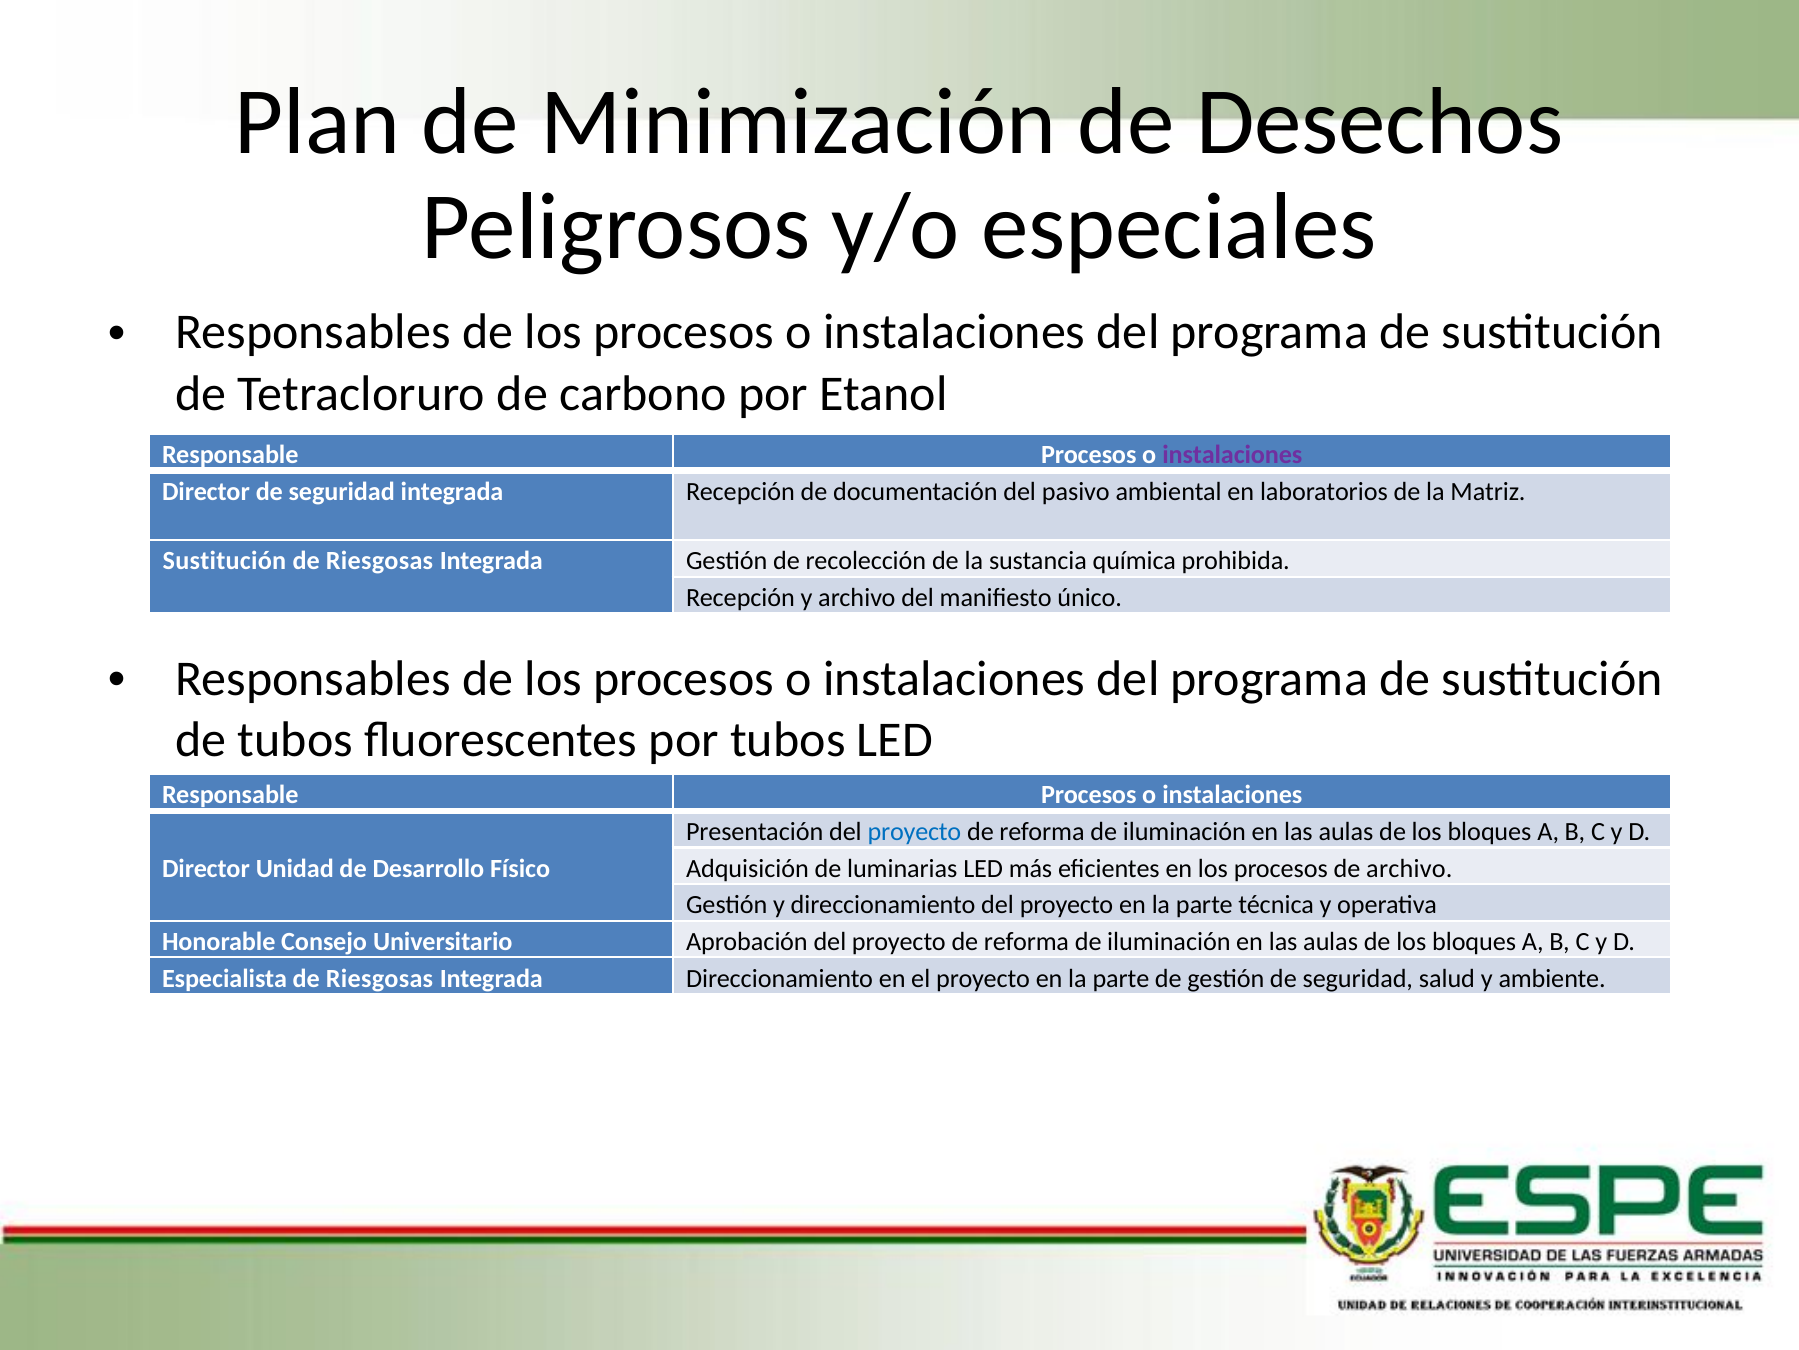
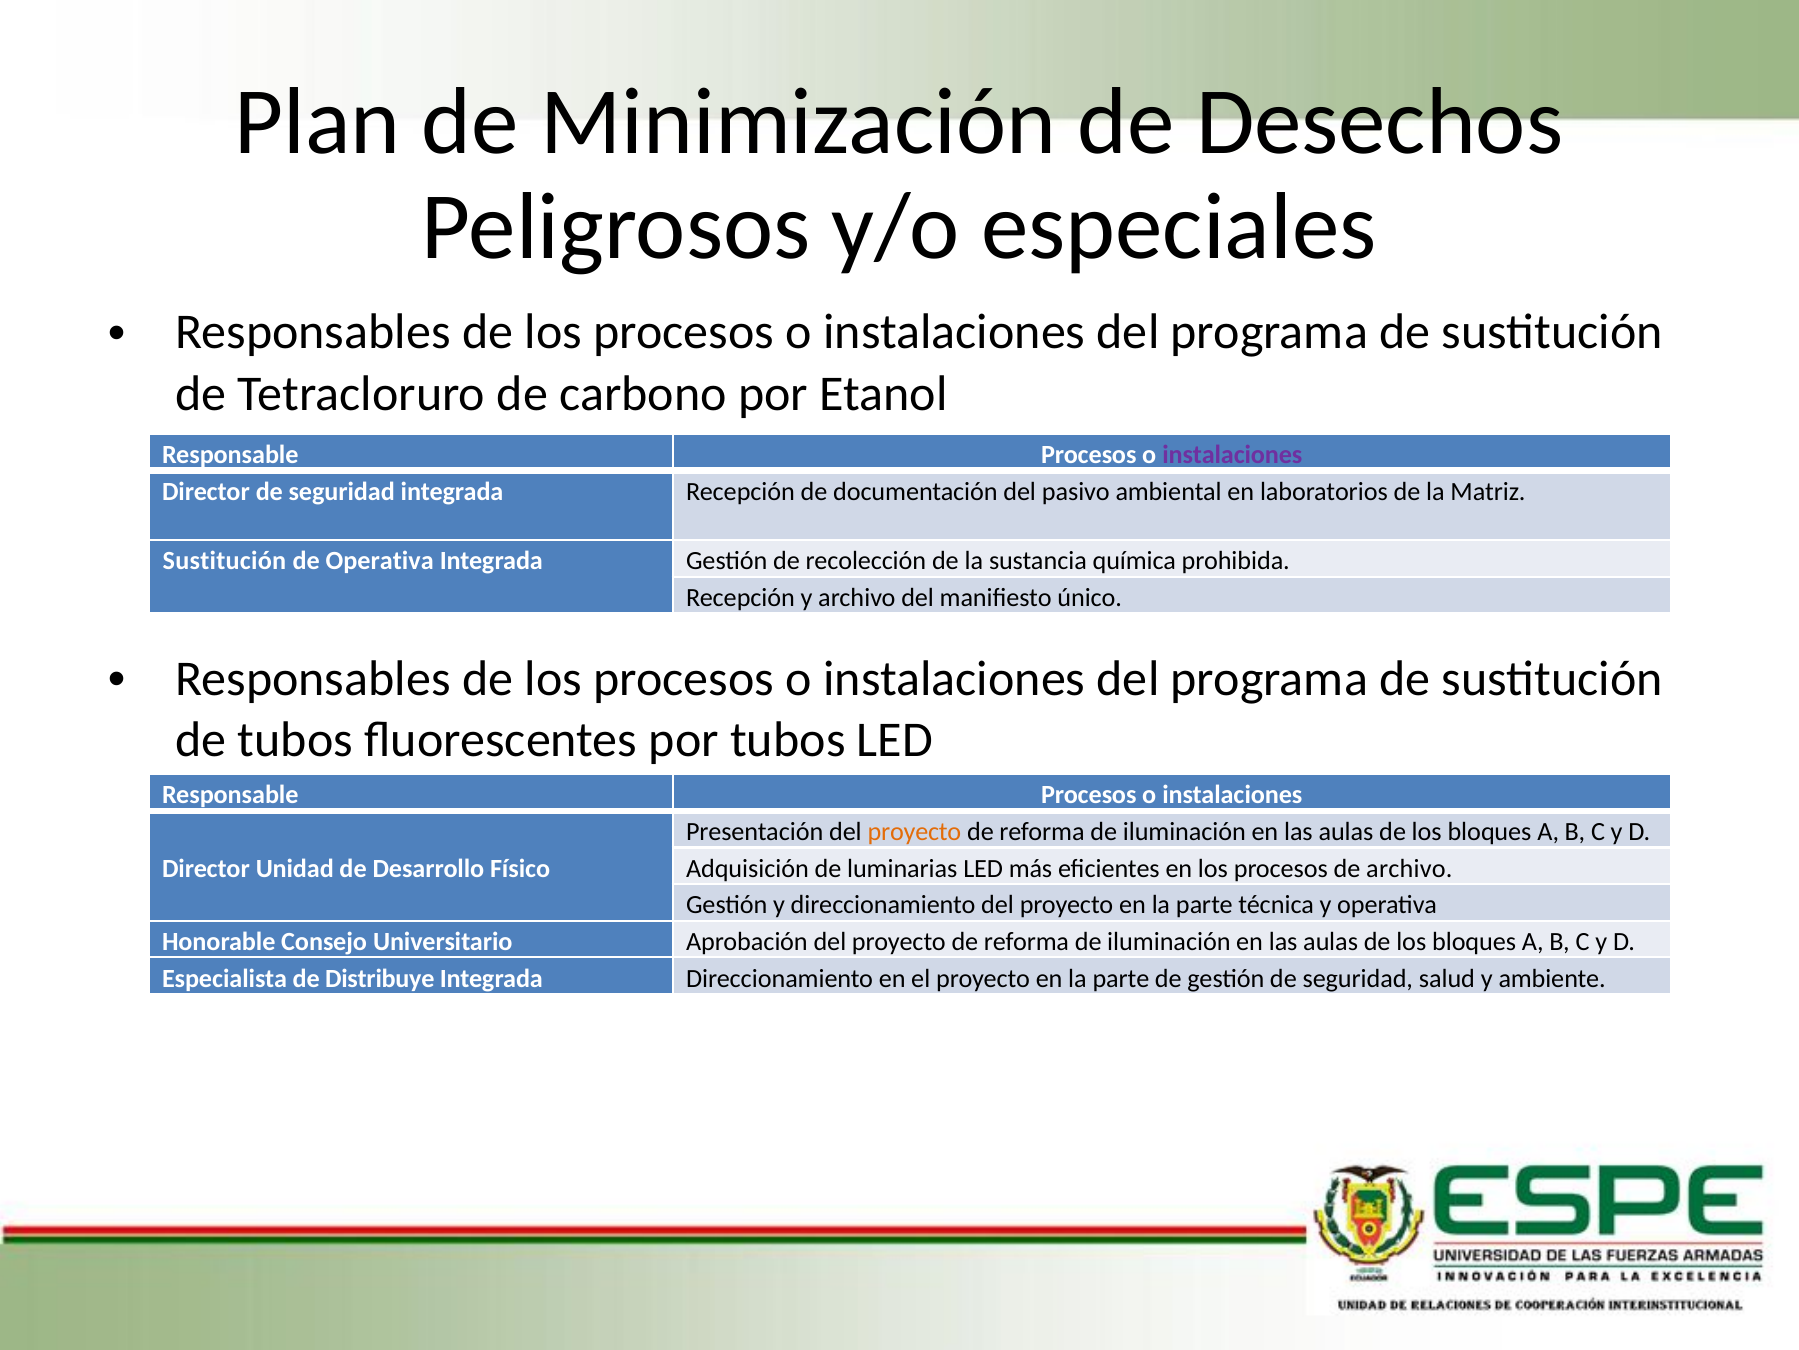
Riesgosas at (380, 561): Riesgosas -> Operativa
proyecto at (914, 831) colour: blue -> orange
Especialista de Riesgosas: Riesgosas -> Distribuye
